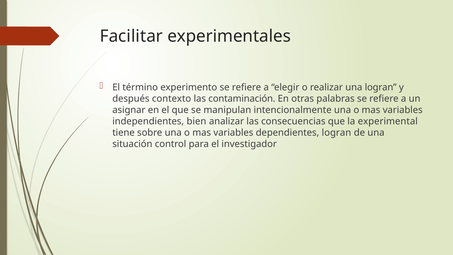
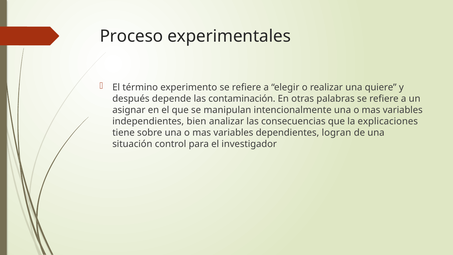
Facilitar: Facilitar -> Proceso
una logran: logran -> quiere
contexto: contexto -> depende
experimental: experimental -> explicaciones
